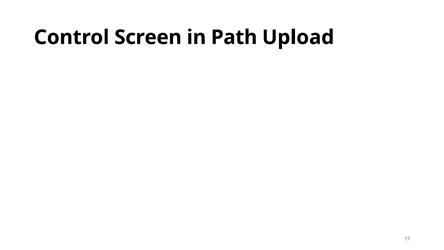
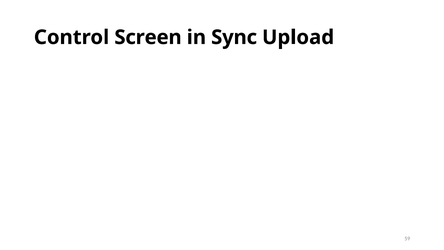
Path: Path -> Sync
